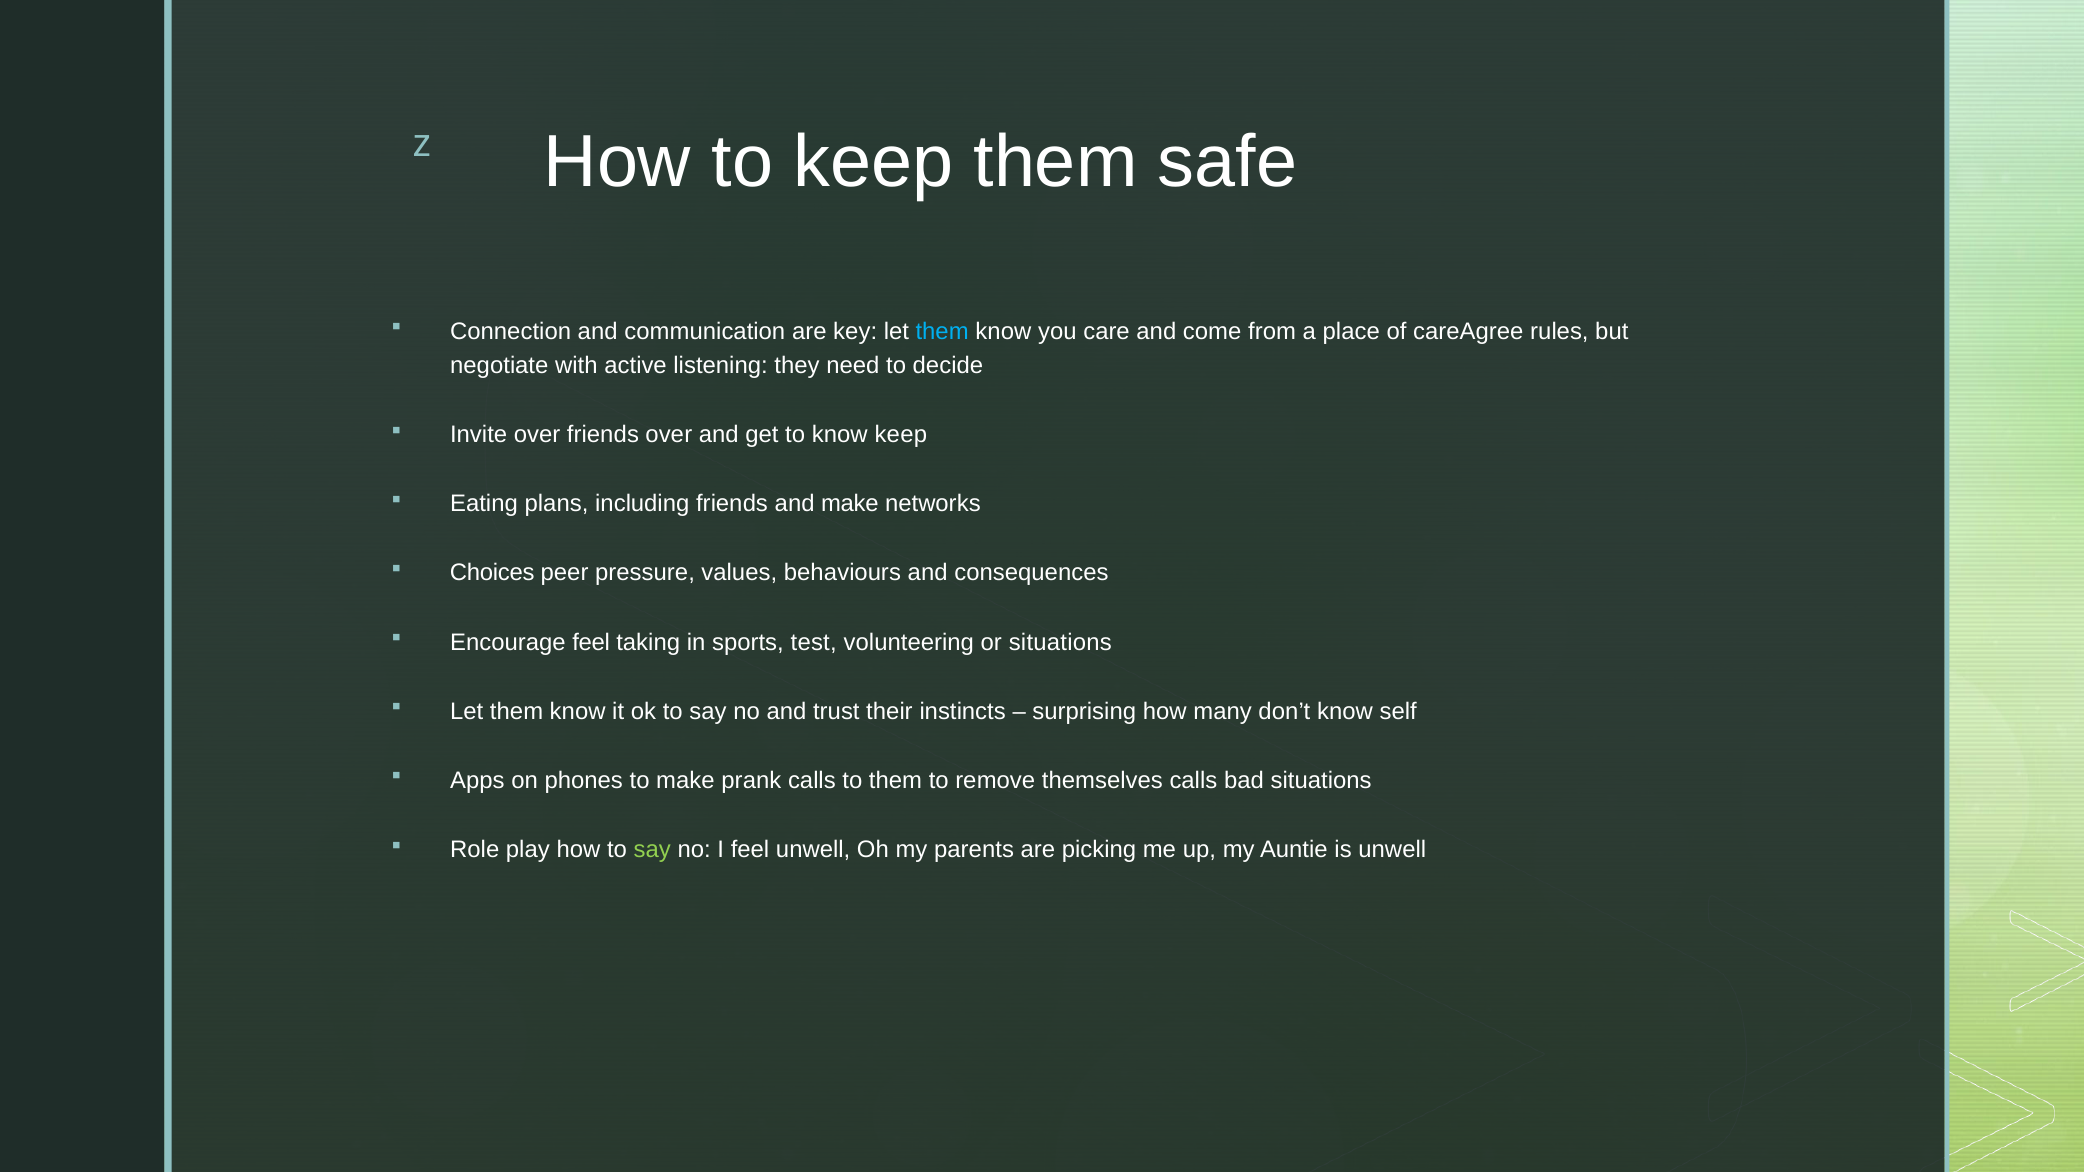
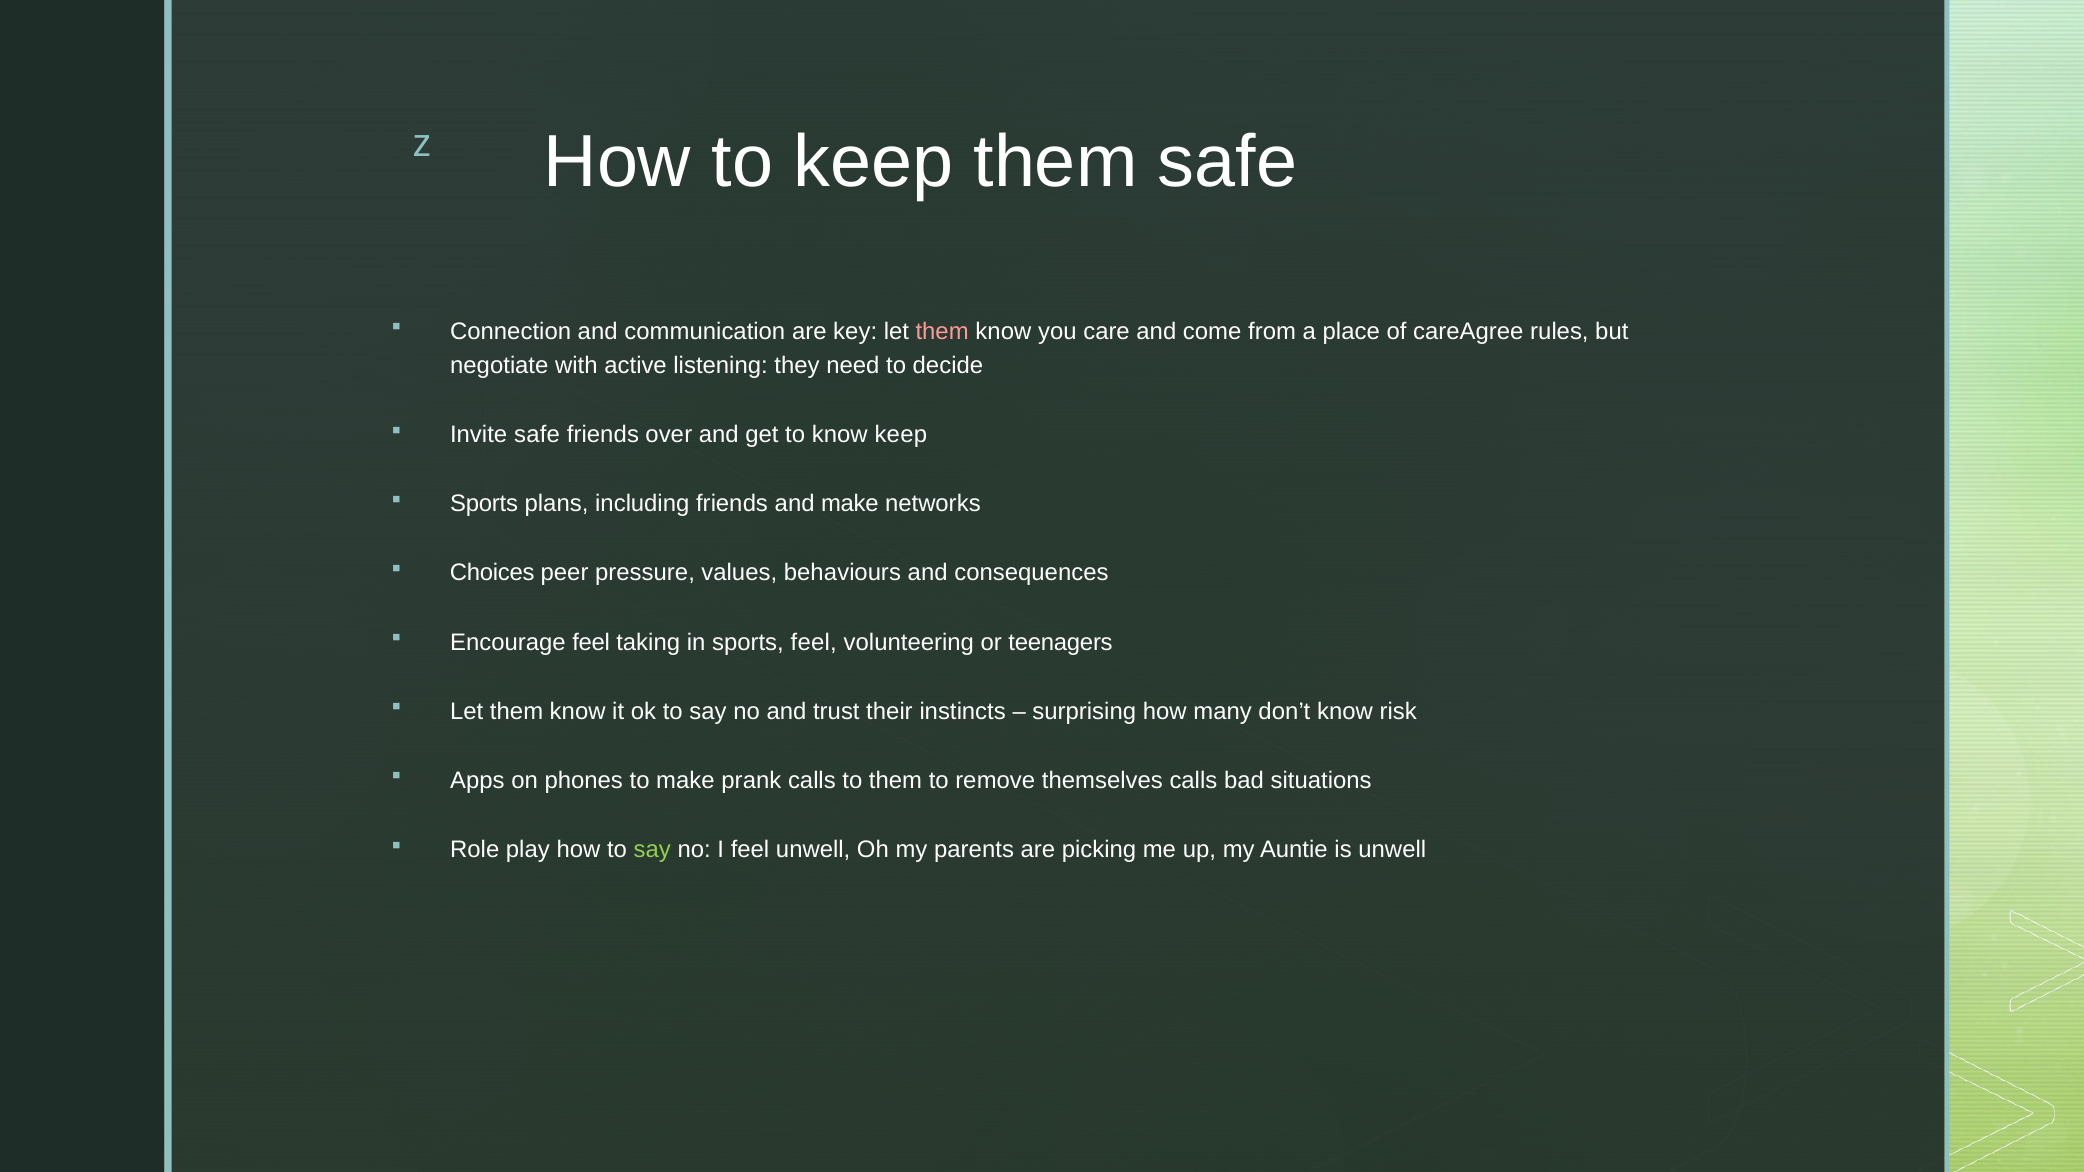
them at (942, 331) colour: light blue -> pink
Invite over: over -> safe
Eating at (484, 504): Eating -> Sports
sports test: test -> feel
or situations: situations -> teenagers
self: self -> risk
